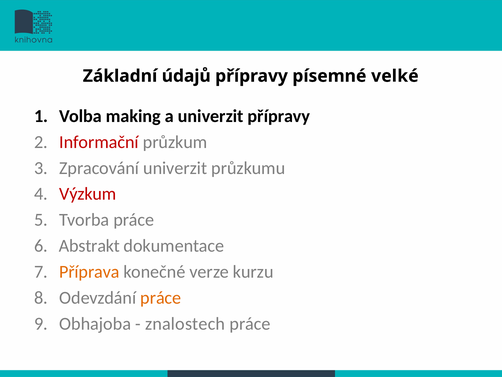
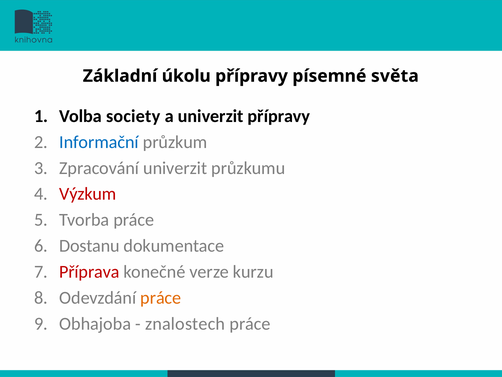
údajů: údajů -> úkolu
velké: velké -> světa
making: making -> society
Informační colour: red -> blue
Abstrakt: Abstrakt -> Dostanu
Příprava colour: orange -> red
